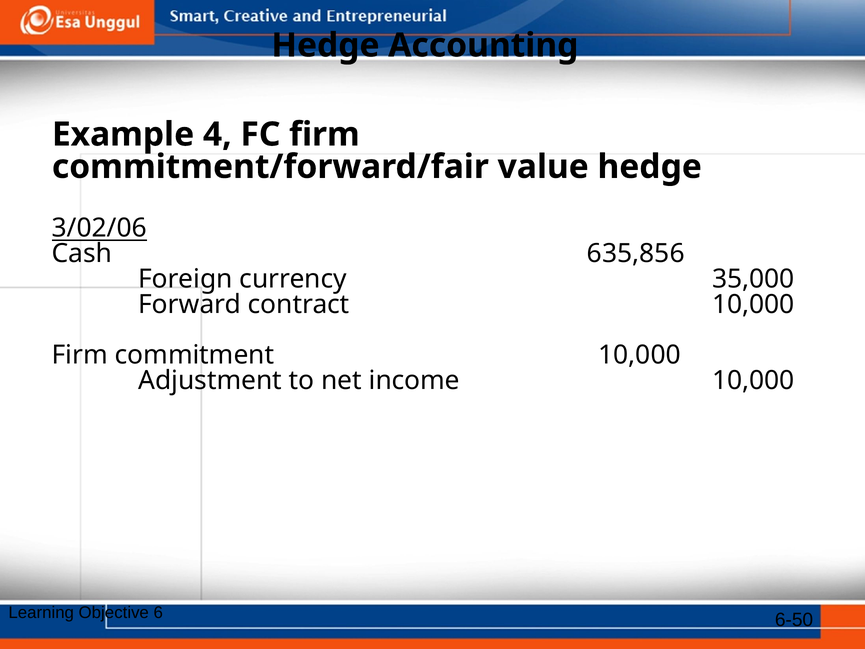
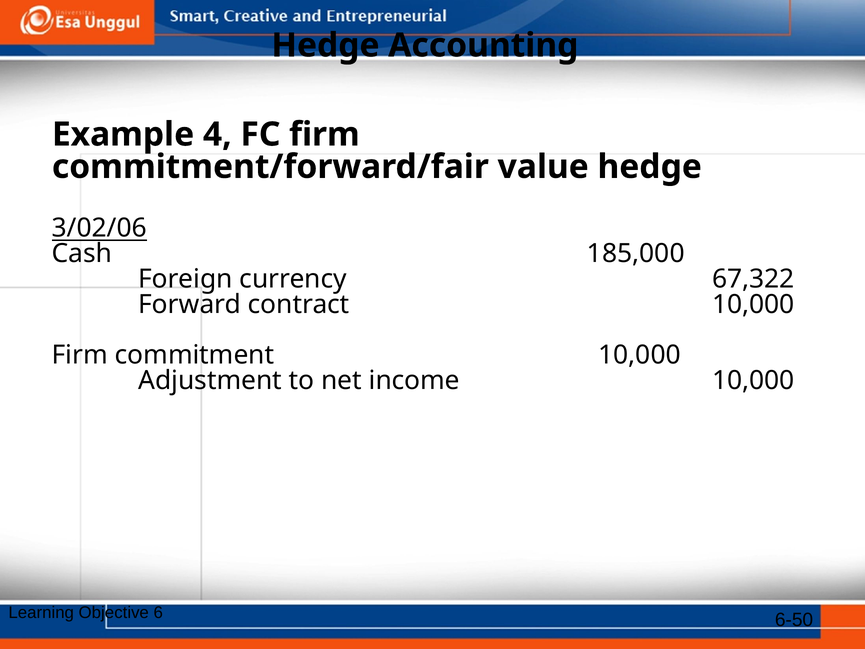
635,856: 635,856 -> 185,000
35,000: 35,000 -> 67,322
